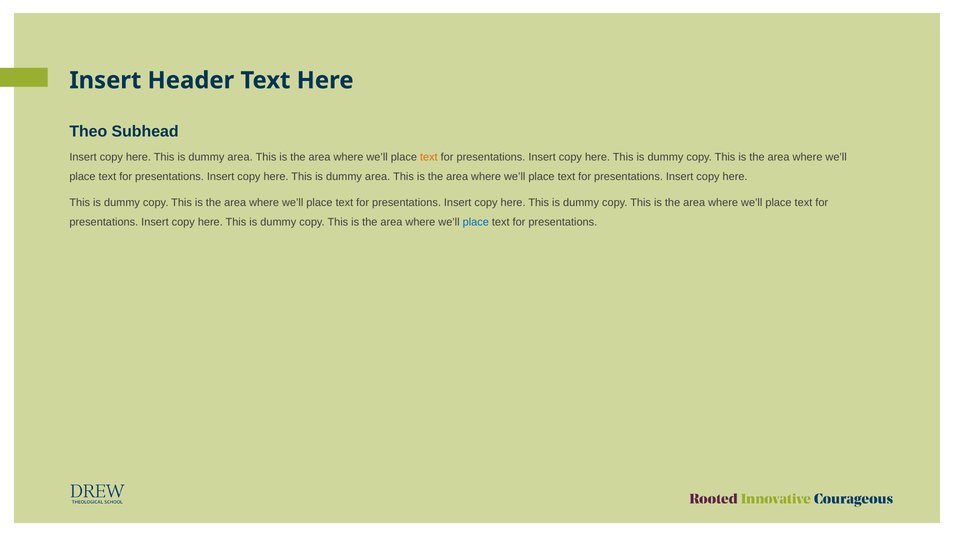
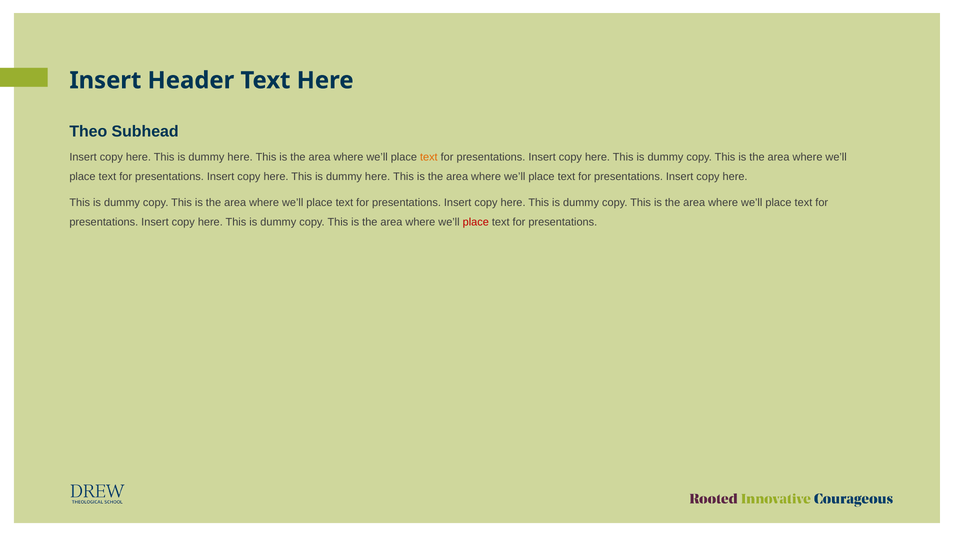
area at (240, 157): area -> here
area at (378, 177): area -> here
place at (476, 222) colour: blue -> red
